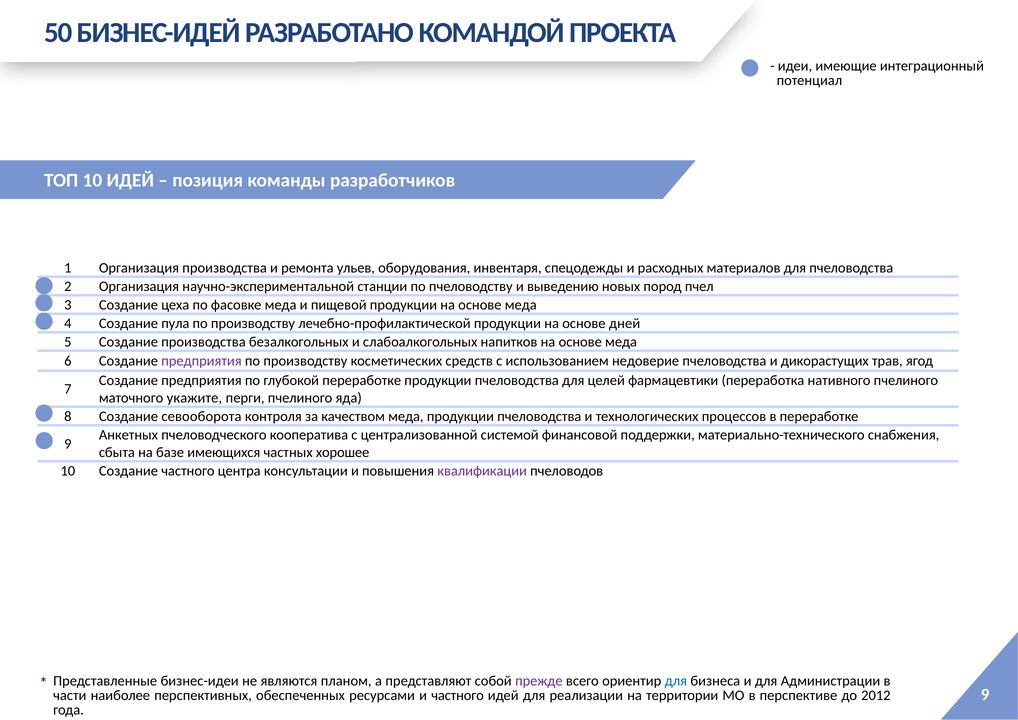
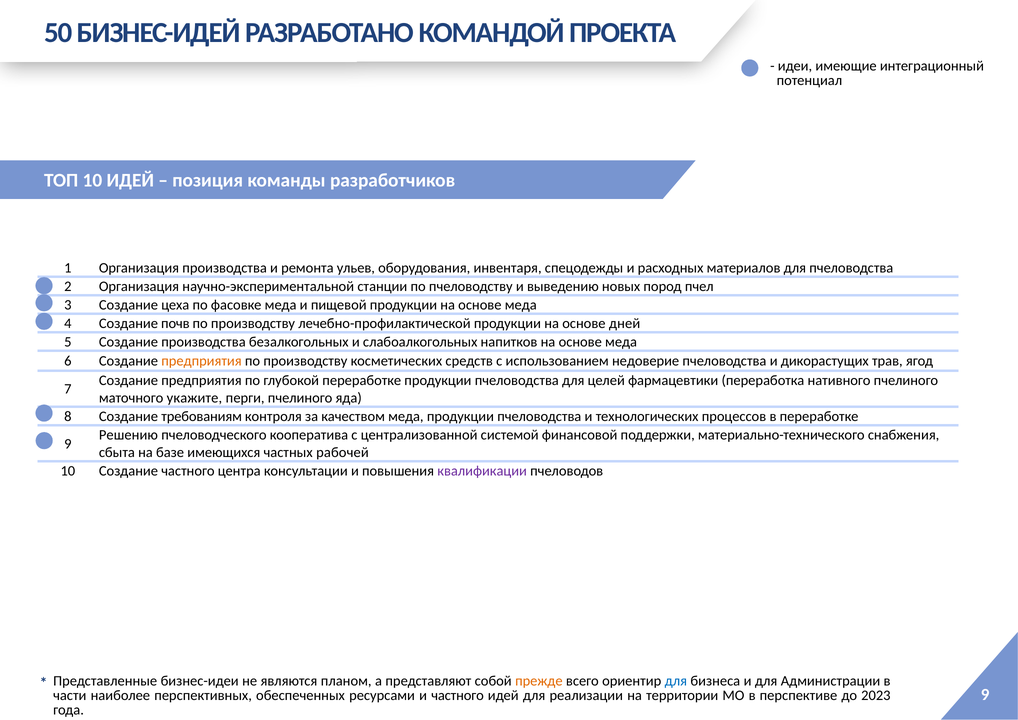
пула: пула -> почв
предприятия at (201, 361) colour: purple -> orange
севооборота: севооборота -> требованиям
Анкетных: Анкетных -> Решению
хорошее: хорошее -> рабочей
прежде colour: purple -> orange
2012: 2012 -> 2023
